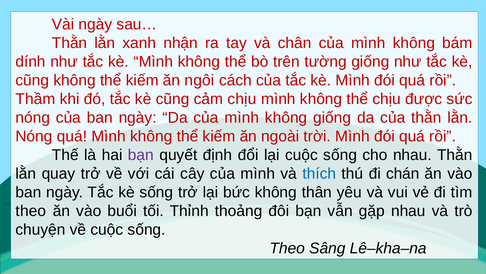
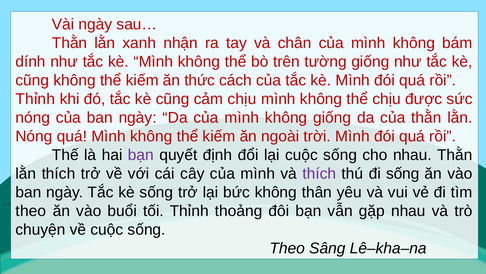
ngôi: ngôi -> thức
Thầm at (35, 99): Thầm -> Thỉnh
lằn quay: quay -> thích
thích at (319, 173) colour: blue -> purple
đi chán: chán -> sống
